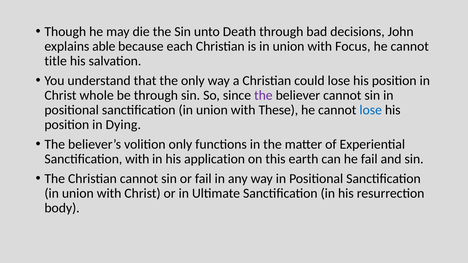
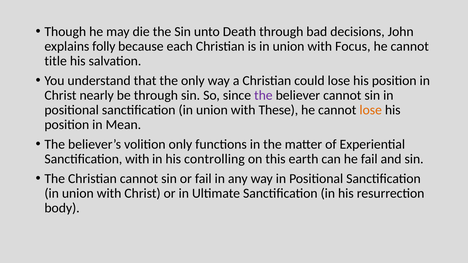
able: able -> folly
whole: whole -> nearly
lose at (371, 110) colour: blue -> orange
Dying: Dying -> Mean
application: application -> controlling
